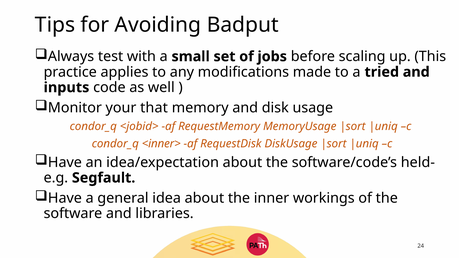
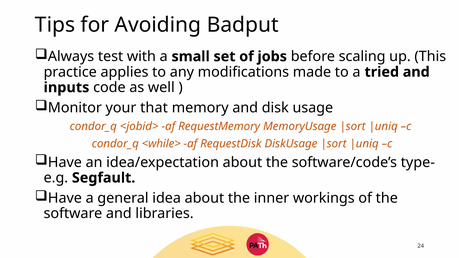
<inner>: <inner> -> <while>
held-: held- -> type-
